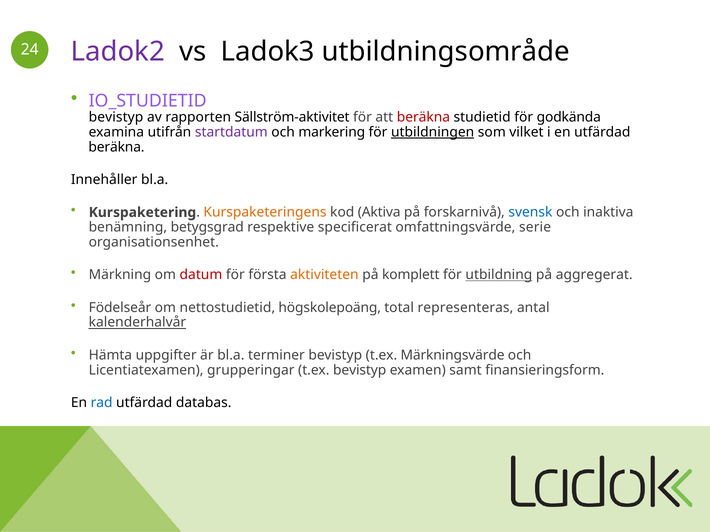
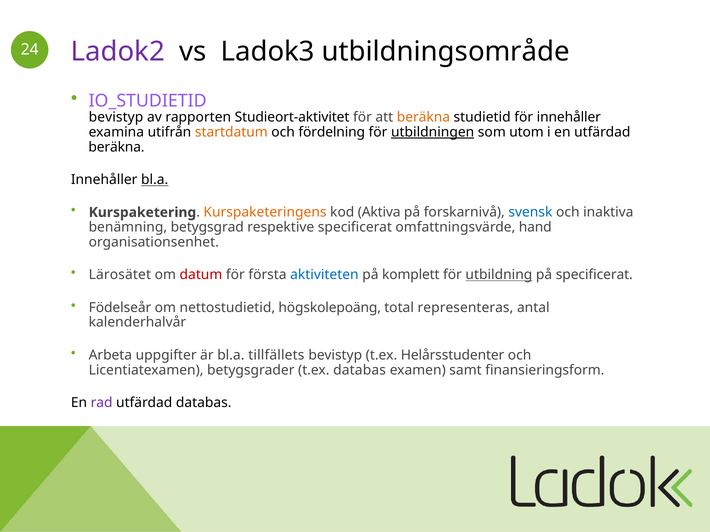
Sällström-aktivitet: Sällström-aktivitet -> Studieort-aktivitet
beräkna at (423, 117) colour: red -> orange
för godkända: godkända -> innehåller
startdatum colour: purple -> orange
markering: markering -> fördelning
vilket: vilket -> utom
bl.a at (155, 180) underline: none -> present
serie: serie -> hand
Märkning: Märkning -> Lärosätet
aktiviteten colour: orange -> blue
på aggregerat: aggregerat -> specificerat
kalenderhalvår underline: present -> none
Hämta: Hämta -> Arbeta
terminer: terminer -> tillfällets
Märkningsvärde: Märkningsvärde -> Helårsstudenter
grupperingar: grupperingar -> betygsgrader
t.ex bevistyp: bevistyp -> databas
rad colour: blue -> purple
